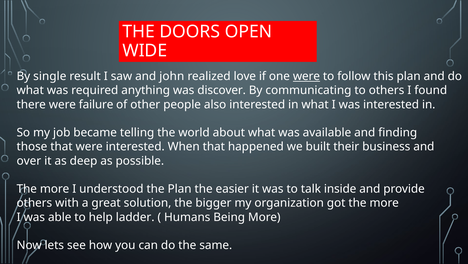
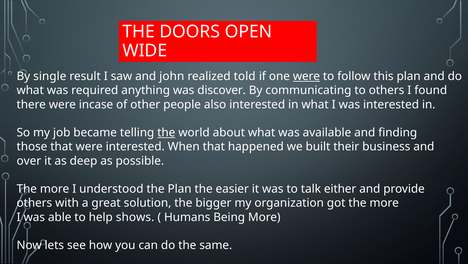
love: love -> told
failure: failure -> incase
the at (166, 132) underline: none -> present
inside: inside -> either
ladder: ladder -> shows
